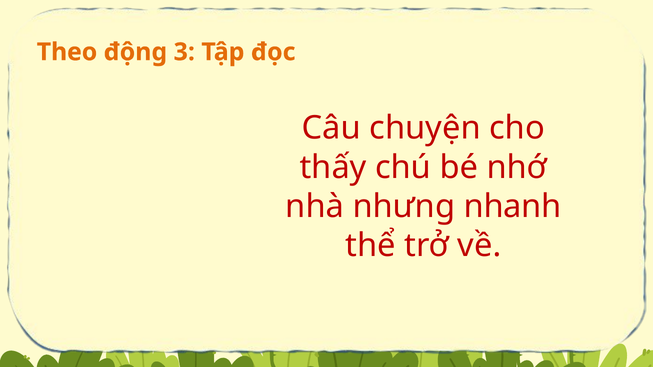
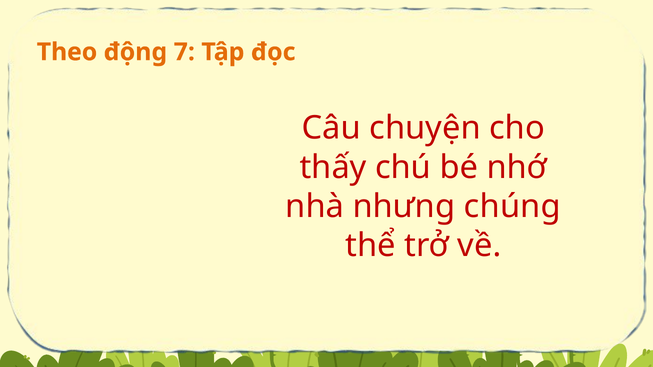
3: 3 -> 7
nhanh: nhanh -> chúng
